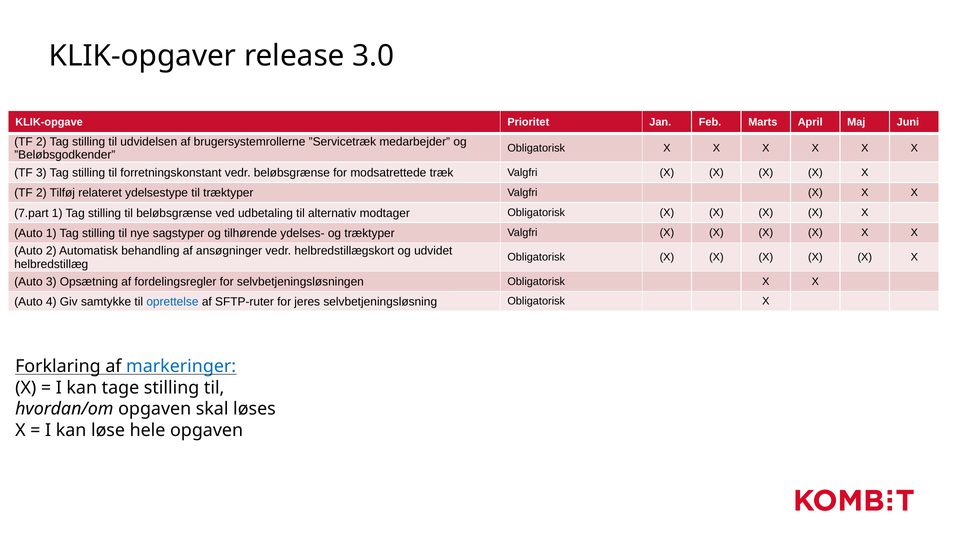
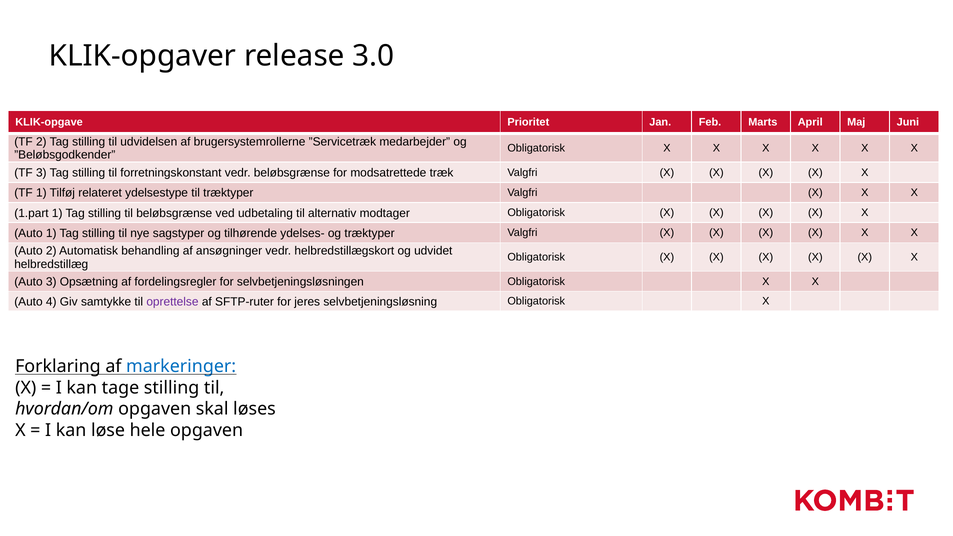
2 at (41, 193): 2 -> 1
7.part: 7.part -> 1.part
oprettelse colour: blue -> purple
